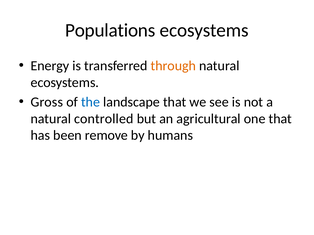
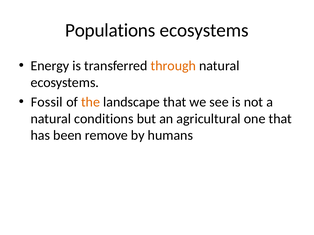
Gross: Gross -> Fossil
the colour: blue -> orange
controlled: controlled -> conditions
